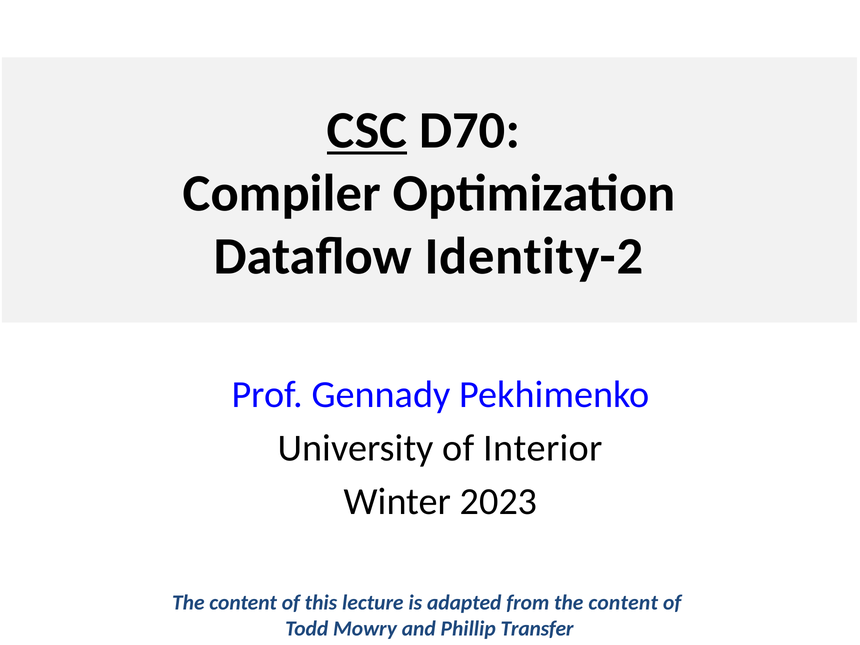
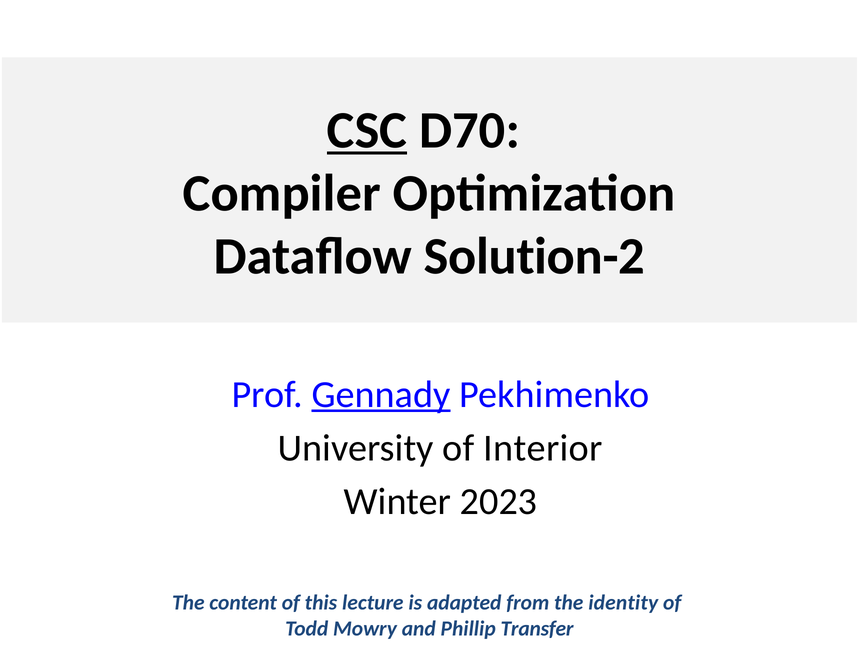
Identity-2: Identity-2 -> Solution-2
Gennady underline: none -> present
from the content: content -> identity
